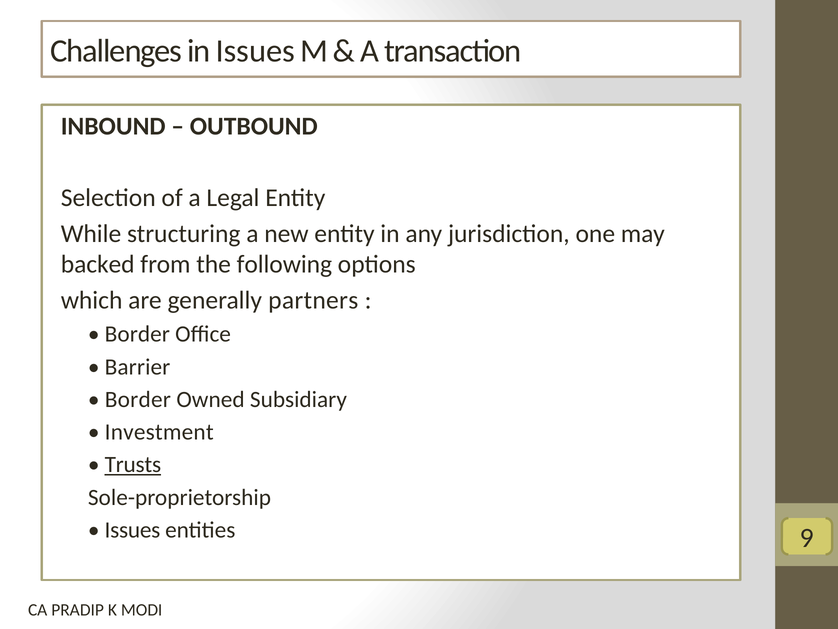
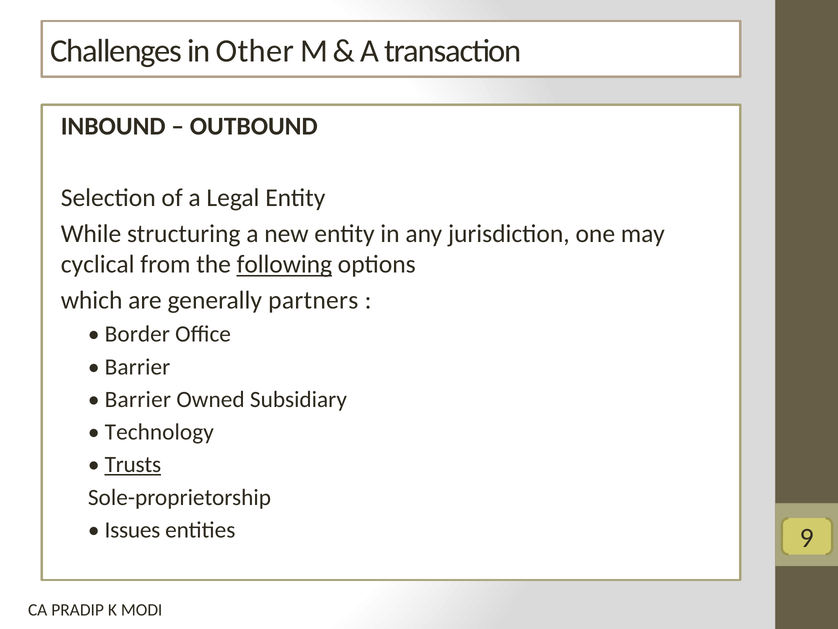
in Issues: Issues -> Other
backed: backed -> cyclical
following underline: none -> present
Border at (138, 399): Border -> Barrier
Investment: Investment -> Technology
